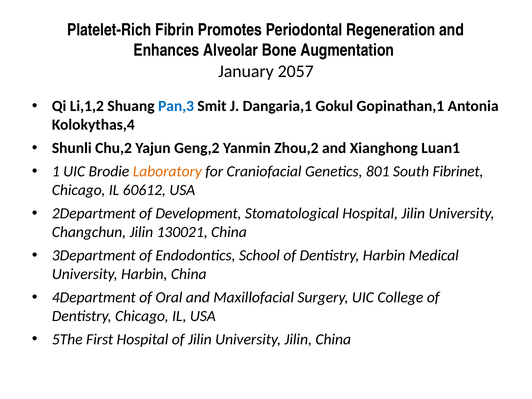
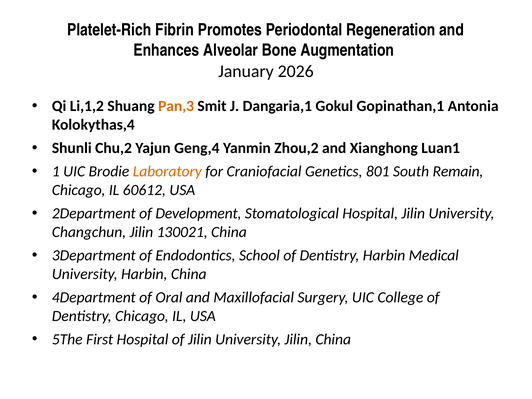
2057: 2057 -> 2026
Pan,3 colour: blue -> orange
Geng,2: Geng,2 -> Geng,4
Fibrinet: Fibrinet -> Remain
